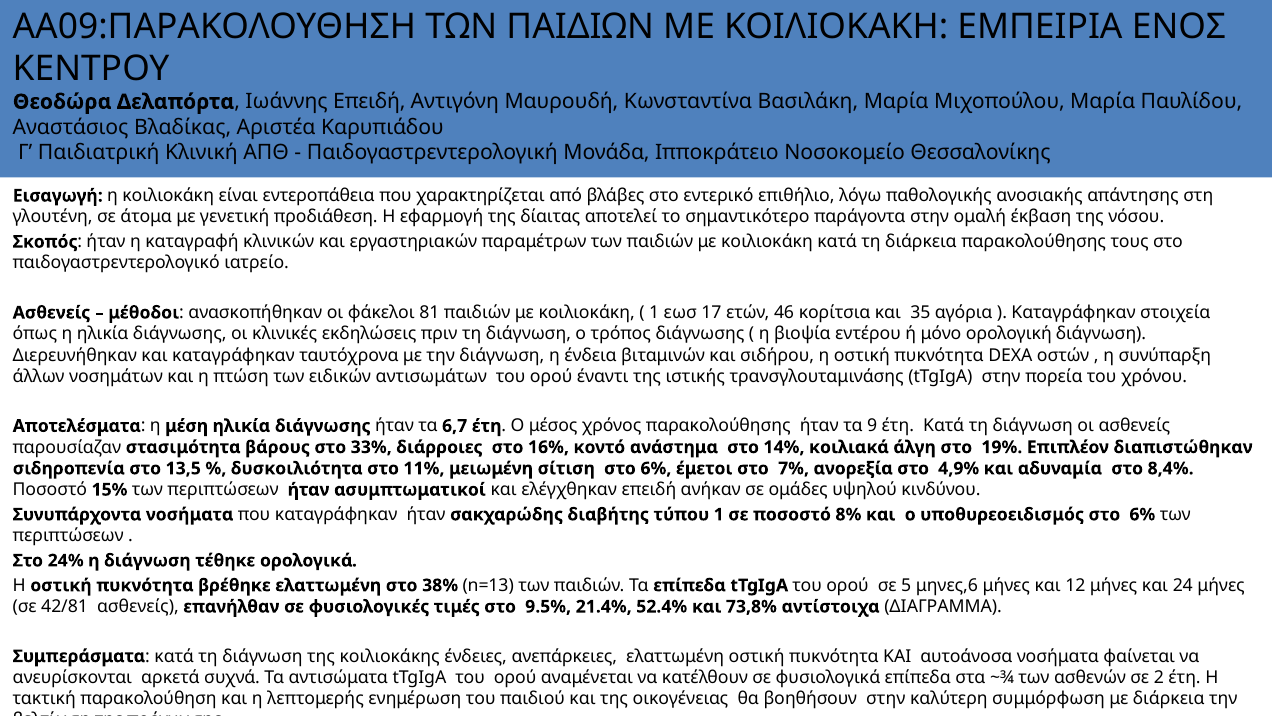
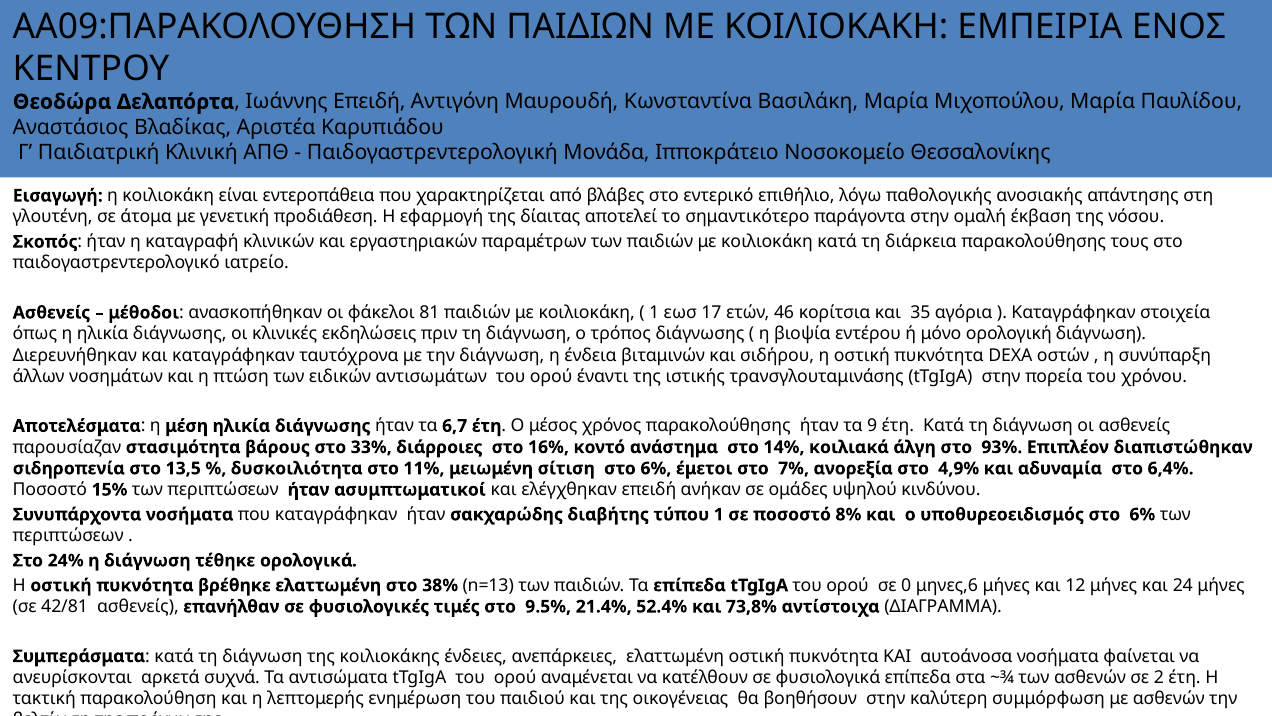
19%: 19% -> 93%
8,4%: 8,4% -> 6,4%
5: 5 -> 0
με διάρκεια: διάρκεια -> ασθενών
